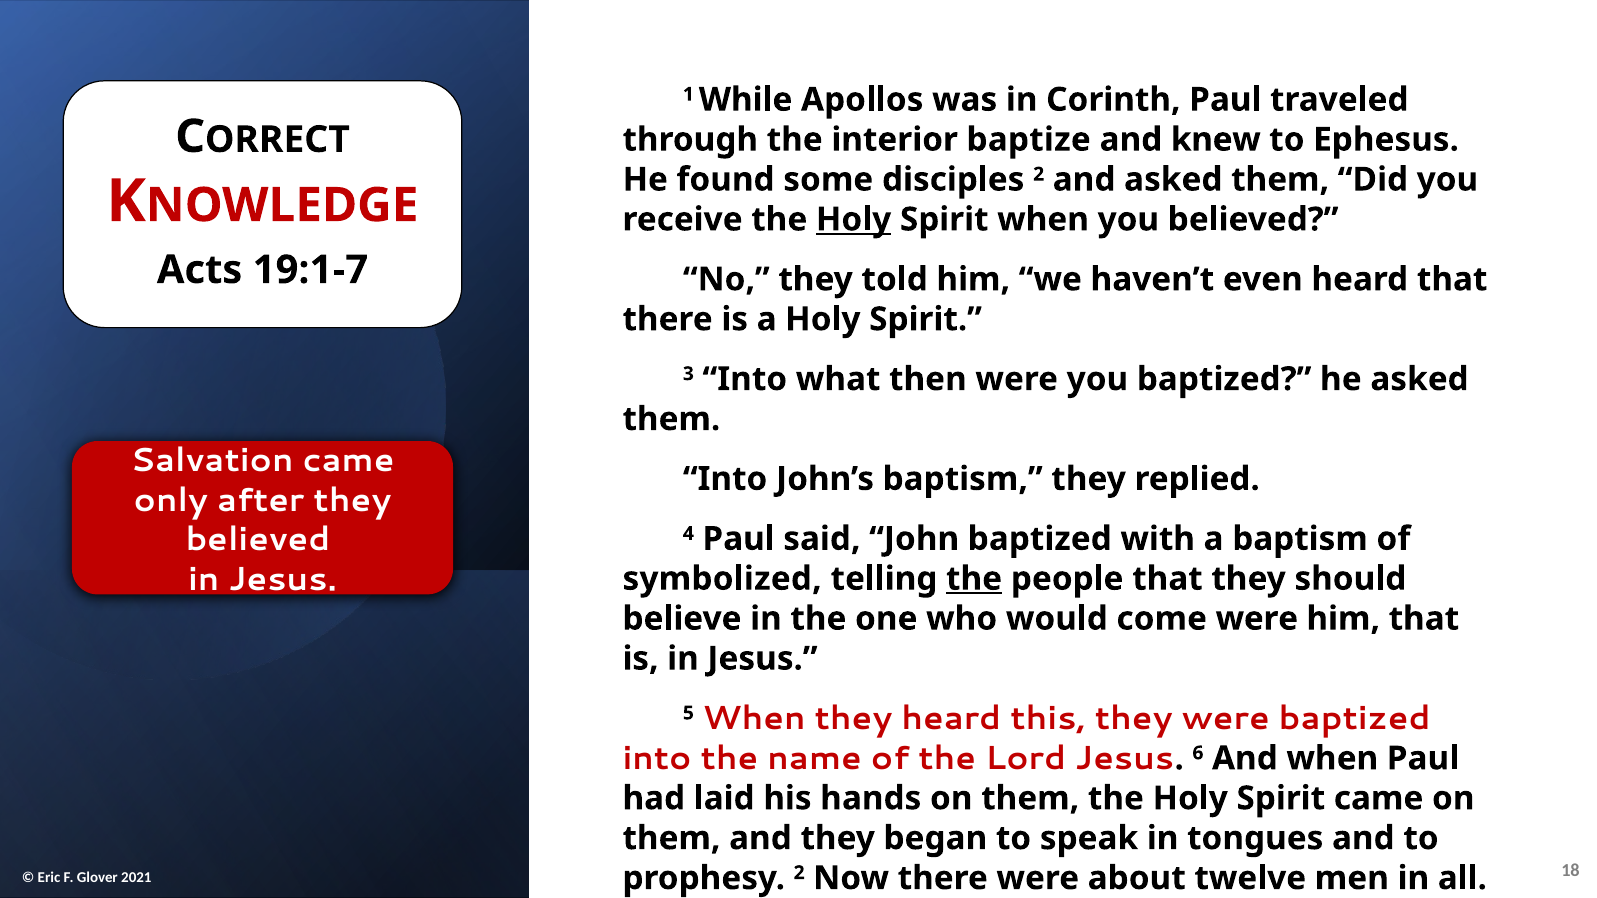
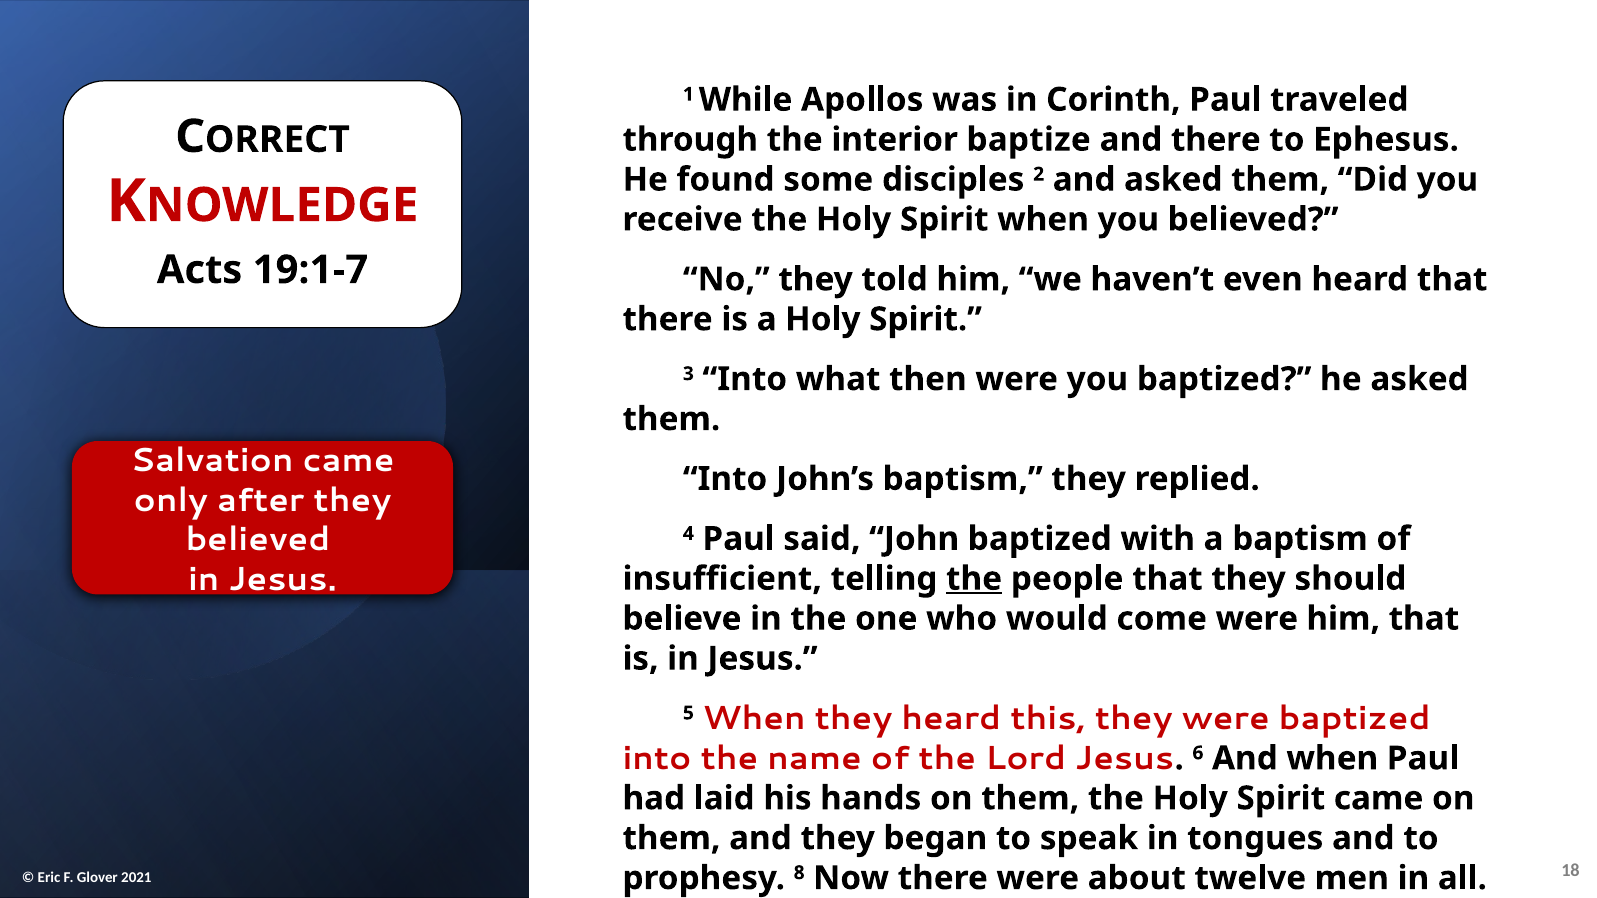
and knew: knew -> there
Holy at (854, 220) underline: present -> none
symbolized: symbolized -> insufficient
2 at (799, 873): 2 -> 8
